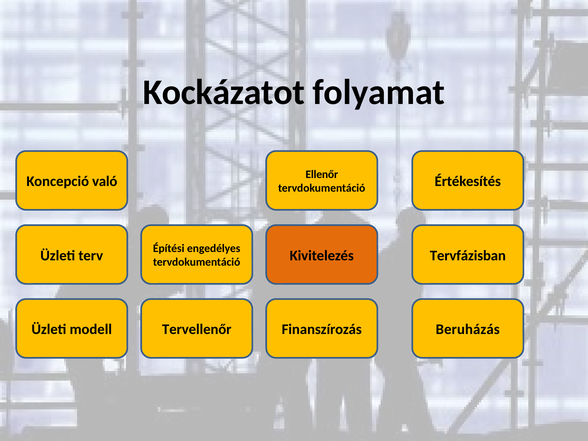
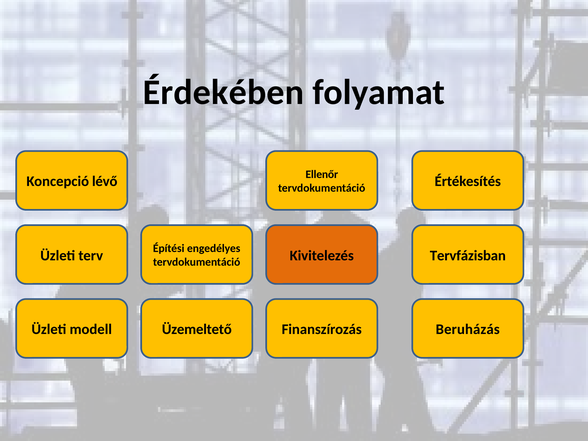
Kockázatot: Kockázatot -> Érdekében
való: való -> lévő
Tervellenőr: Tervellenőr -> Üzemeltető
